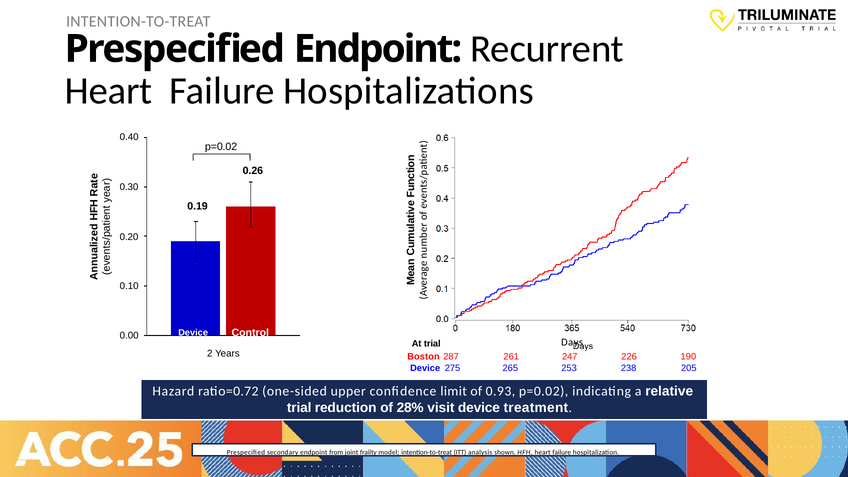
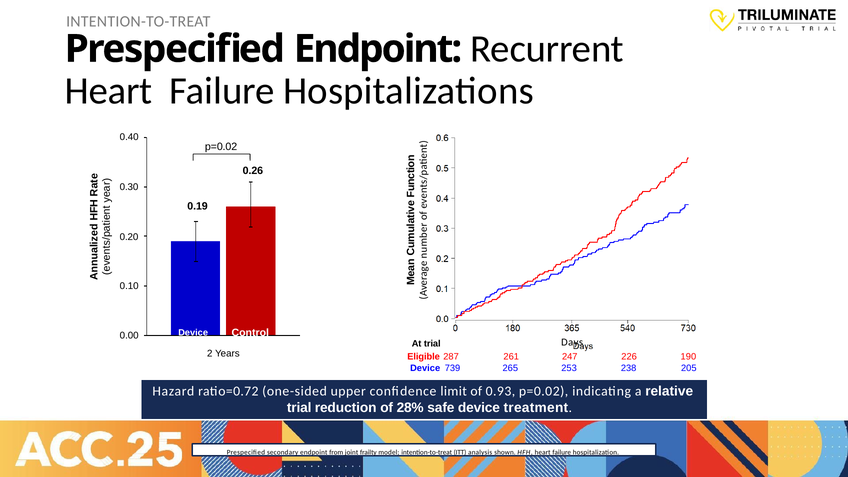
Boston: Boston -> Eligible
275: 275 -> 739
visit: visit -> safe
